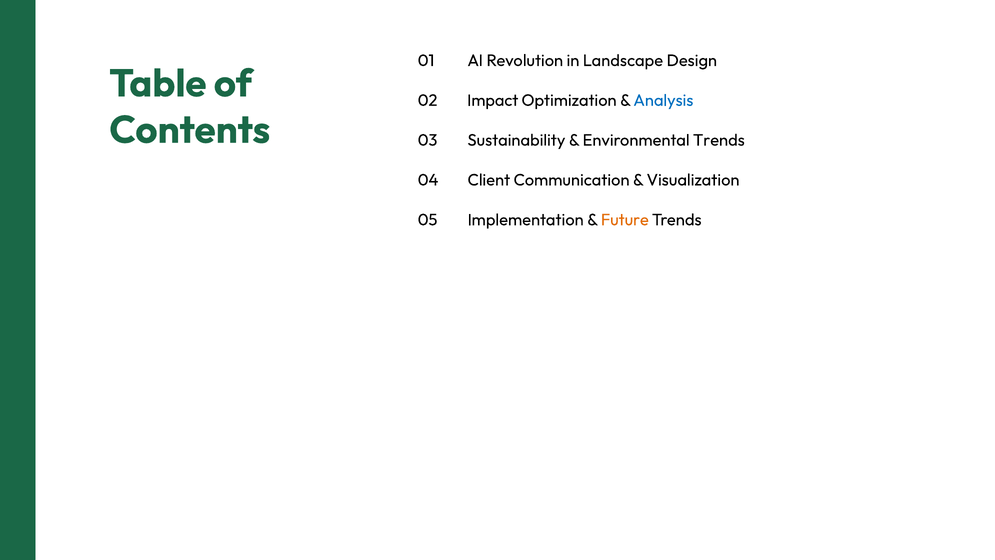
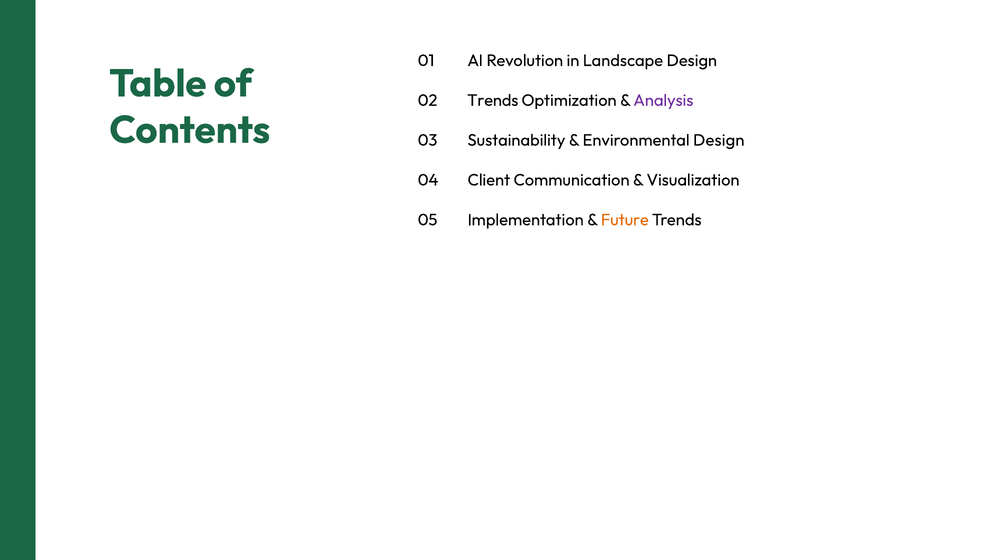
02 Impact: Impact -> Trends
Analysis colour: blue -> purple
Environmental Trends: Trends -> Design
